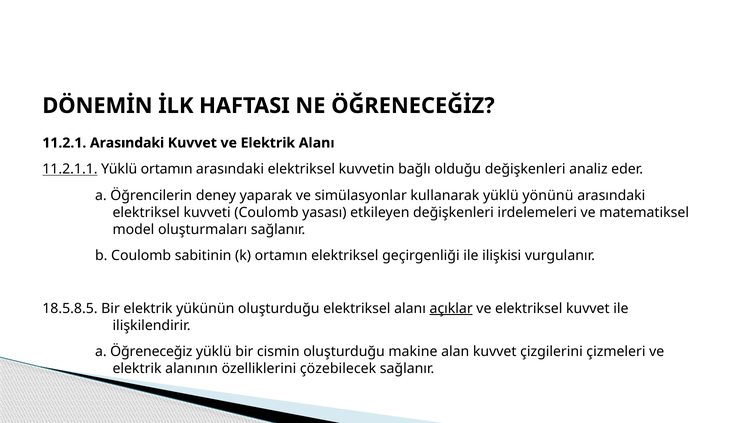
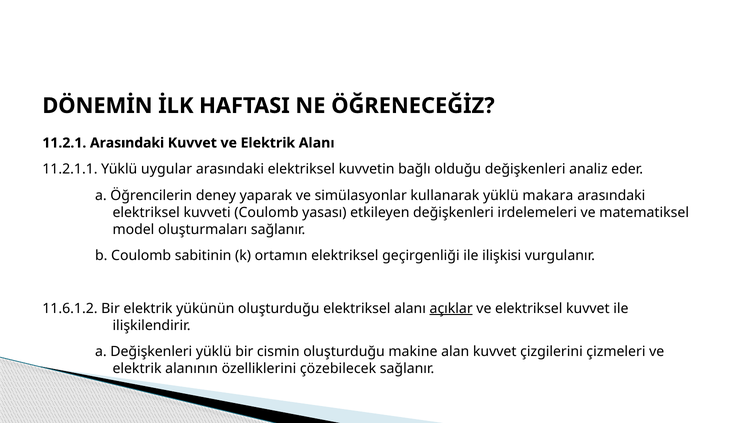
11.2.1.1 underline: present -> none
Yüklü ortamın: ortamın -> uygular
yönünü: yönünü -> makara
18.5.8.5: 18.5.8.5 -> 11.6.1.2
a Öğreneceğiz: Öğreneceğiz -> Değişkenleri
